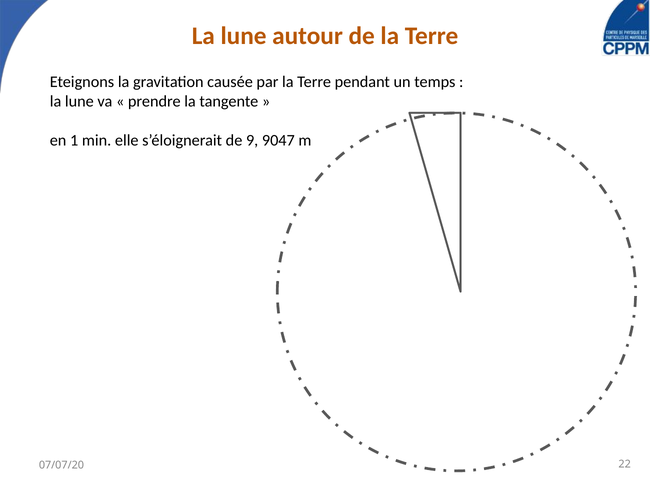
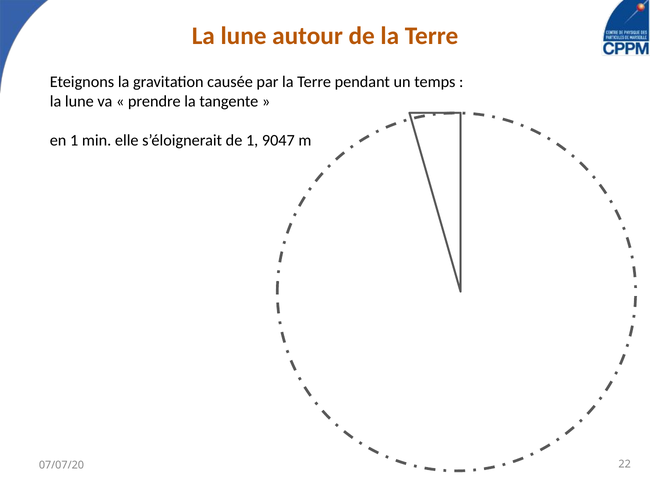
de 9: 9 -> 1
